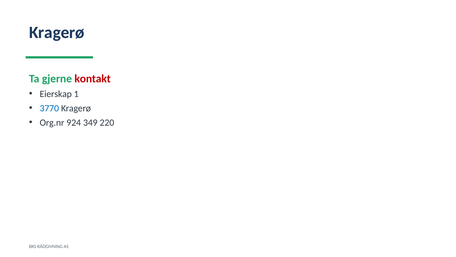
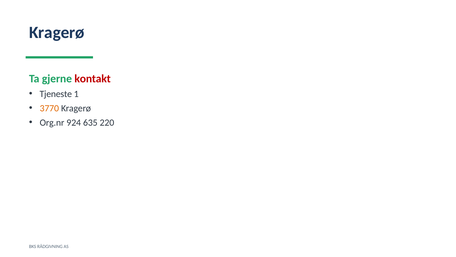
Eierskap: Eierskap -> Tjeneste
3770 colour: blue -> orange
349: 349 -> 635
